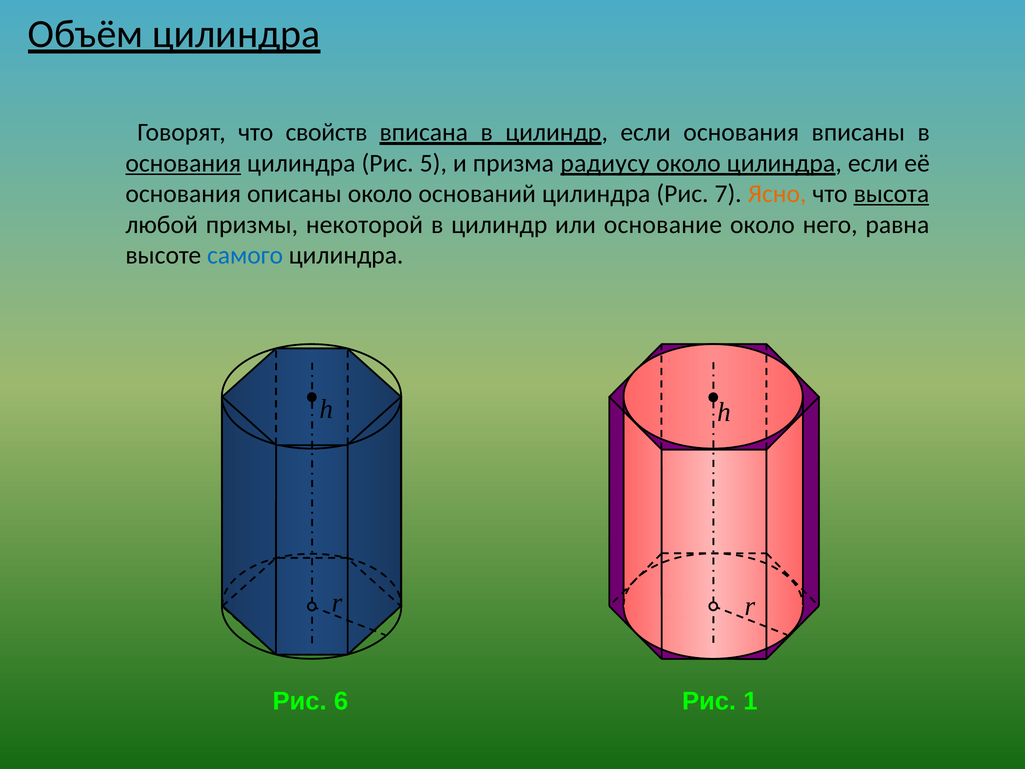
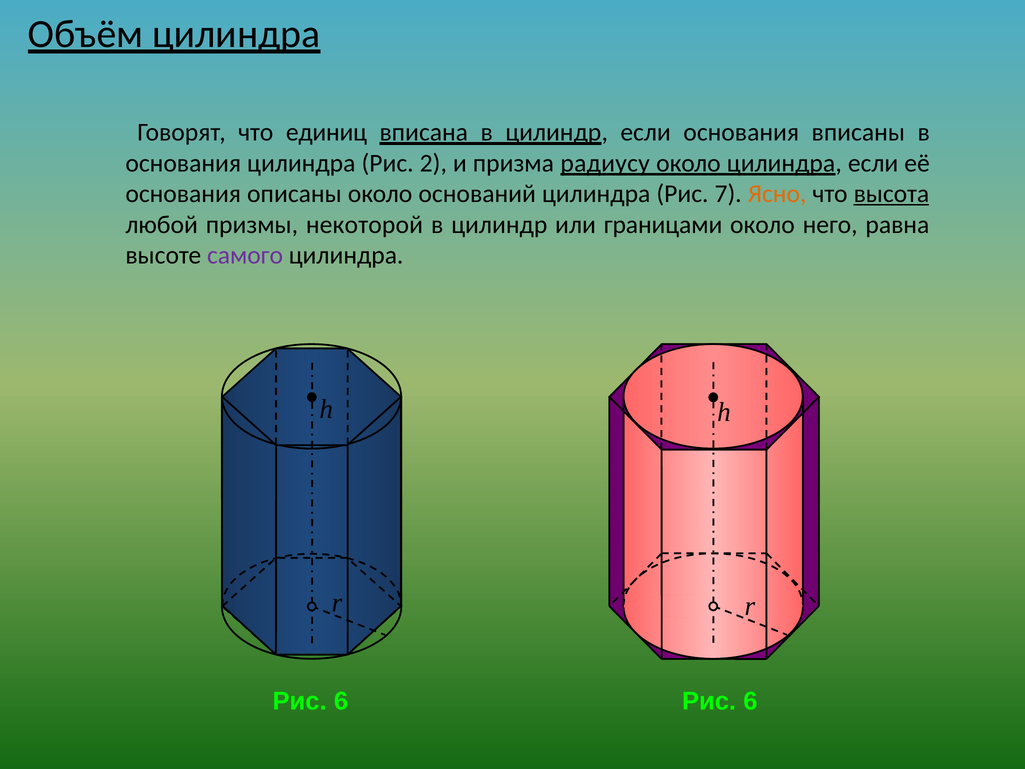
свойств: свойств -> единиц
основания at (183, 163) underline: present -> none
5: 5 -> 2
основание: основание -> границами
самого colour: blue -> purple
1 at (750, 701): 1 -> 6
